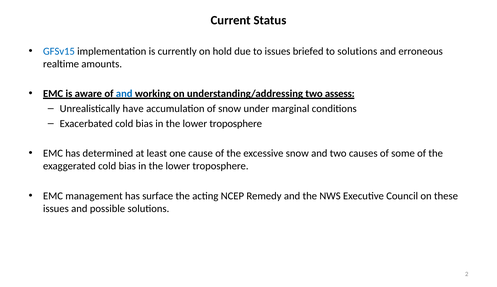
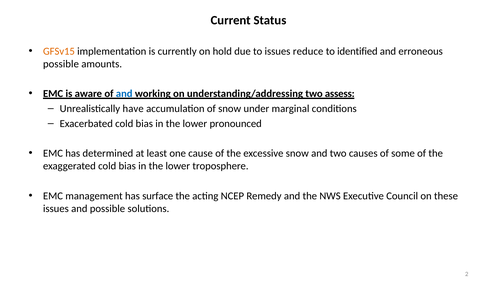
GFSv15 colour: blue -> orange
briefed: briefed -> reduce
to solutions: solutions -> identified
realtime at (61, 64): realtime -> possible
troposphere at (236, 123): troposphere -> pronounced
